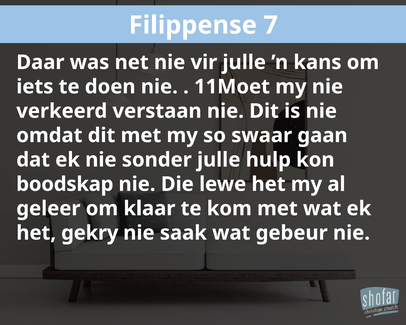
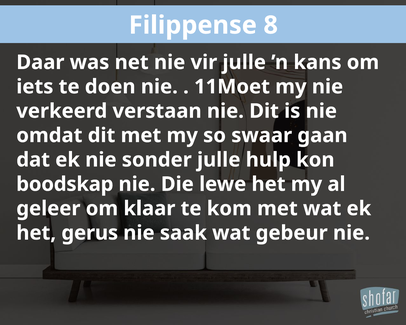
7: 7 -> 8
gekry: gekry -> gerus
